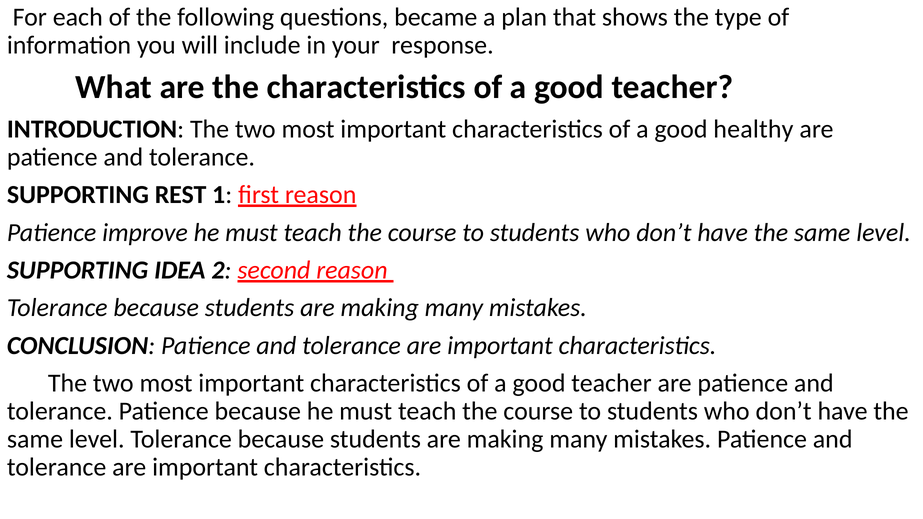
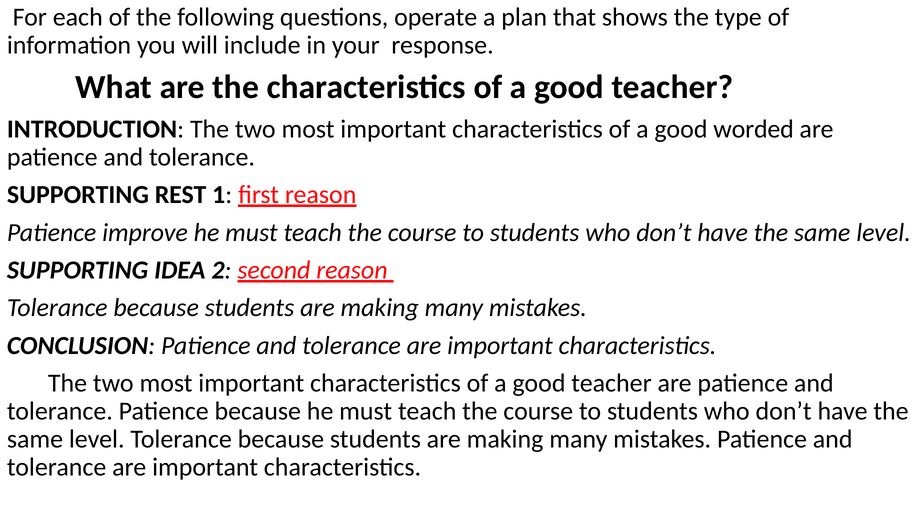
became: became -> operate
healthy: healthy -> worded
